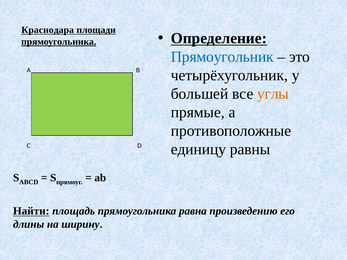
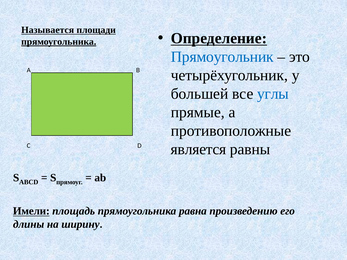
Краснодара: Краснодара -> Называется
углы colour: orange -> blue
единицу: единицу -> является
Найти: Найти -> Имели
